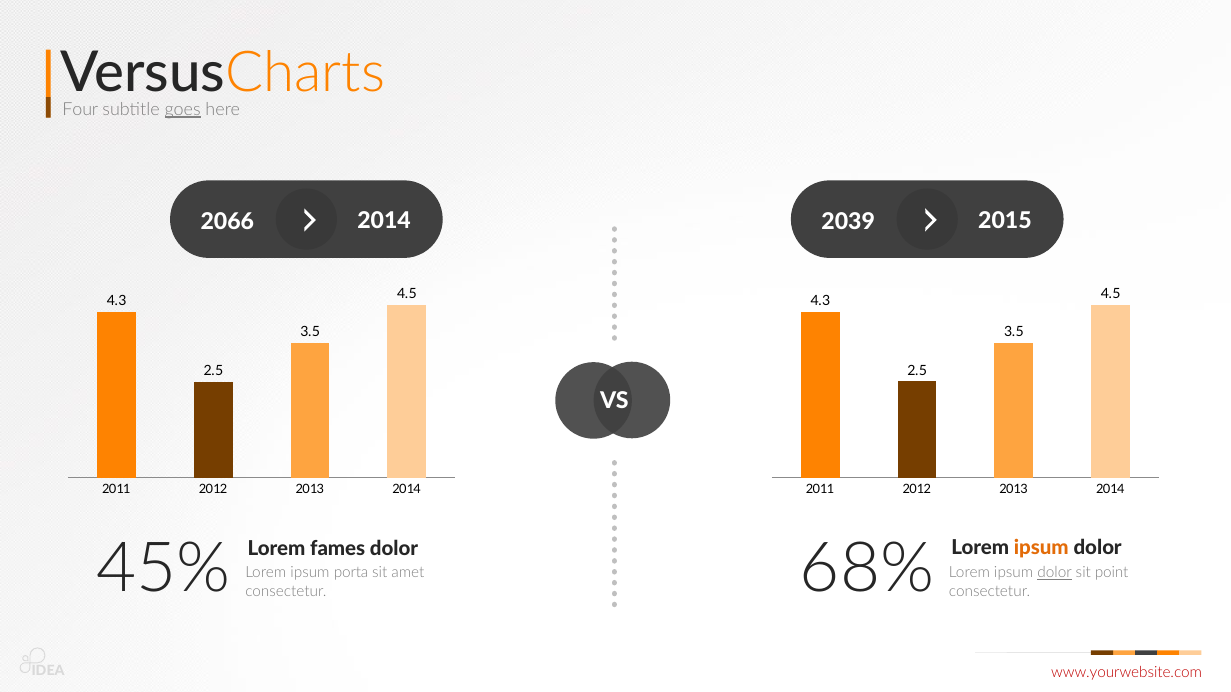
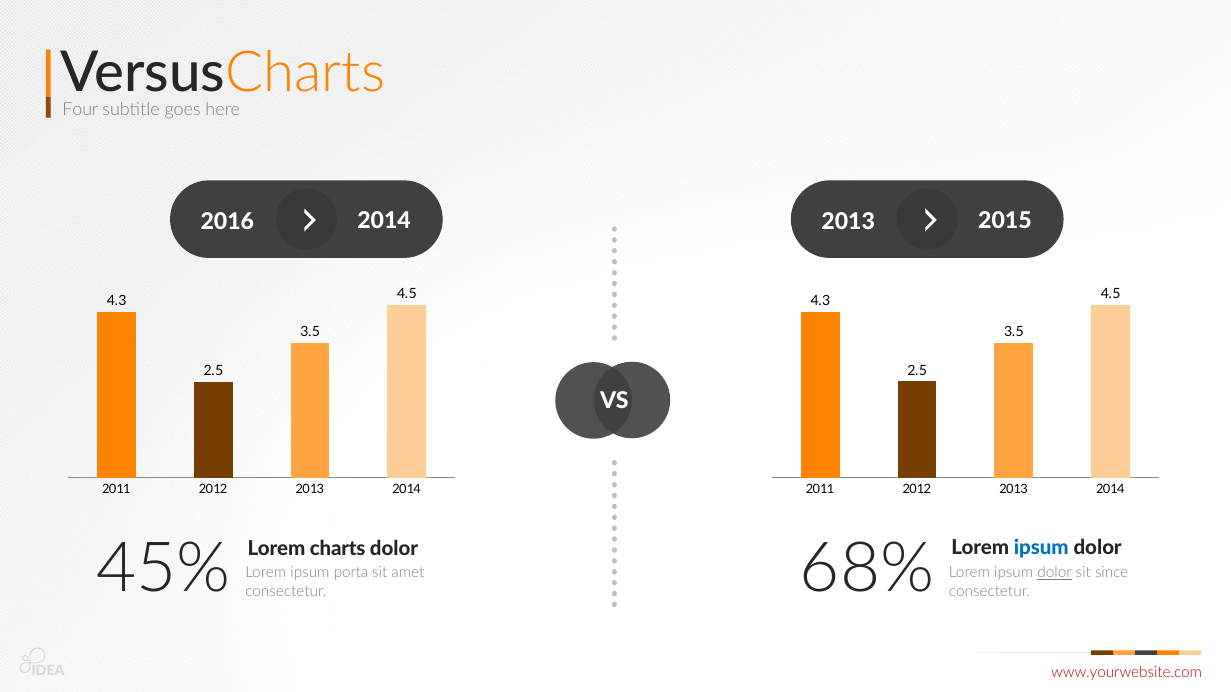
goes underline: present -> none
2066: 2066 -> 2016
2014 2039: 2039 -> 2013
ipsum at (1041, 549) colour: orange -> blue
fames: fames -> charts
point: point -> since
